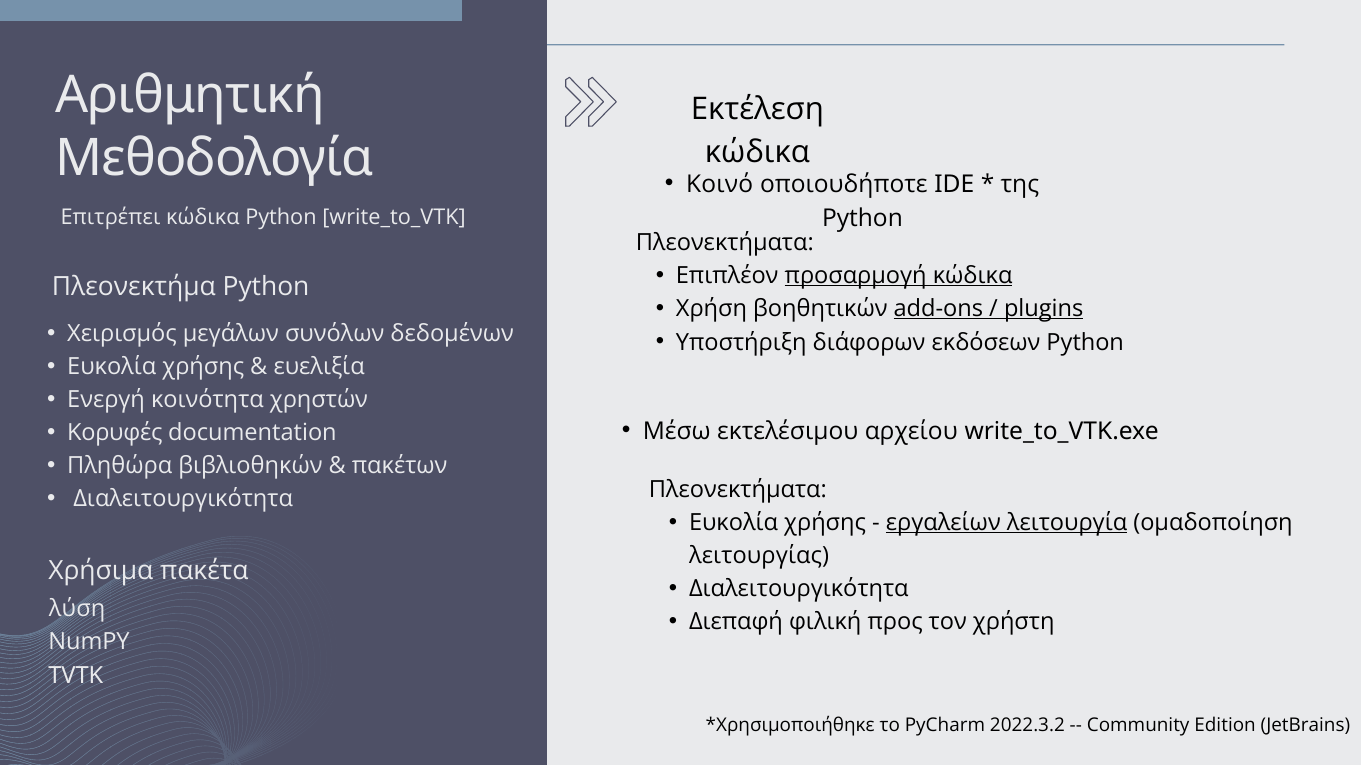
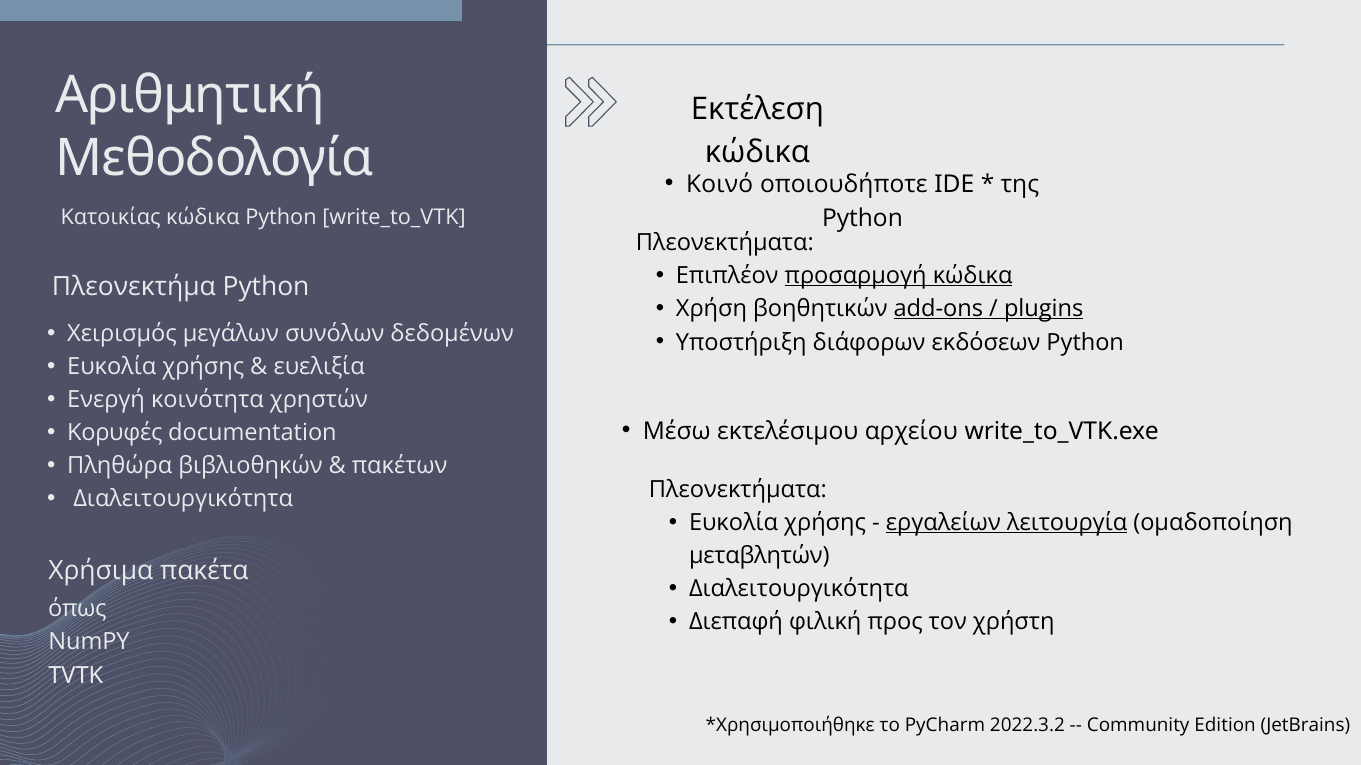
Επιτρέπει: Επιτρέπει -> Κατοικίας
λειτουργίας: λειτουργίας -> μεταβλητών
λύση: λύση -> όπως
